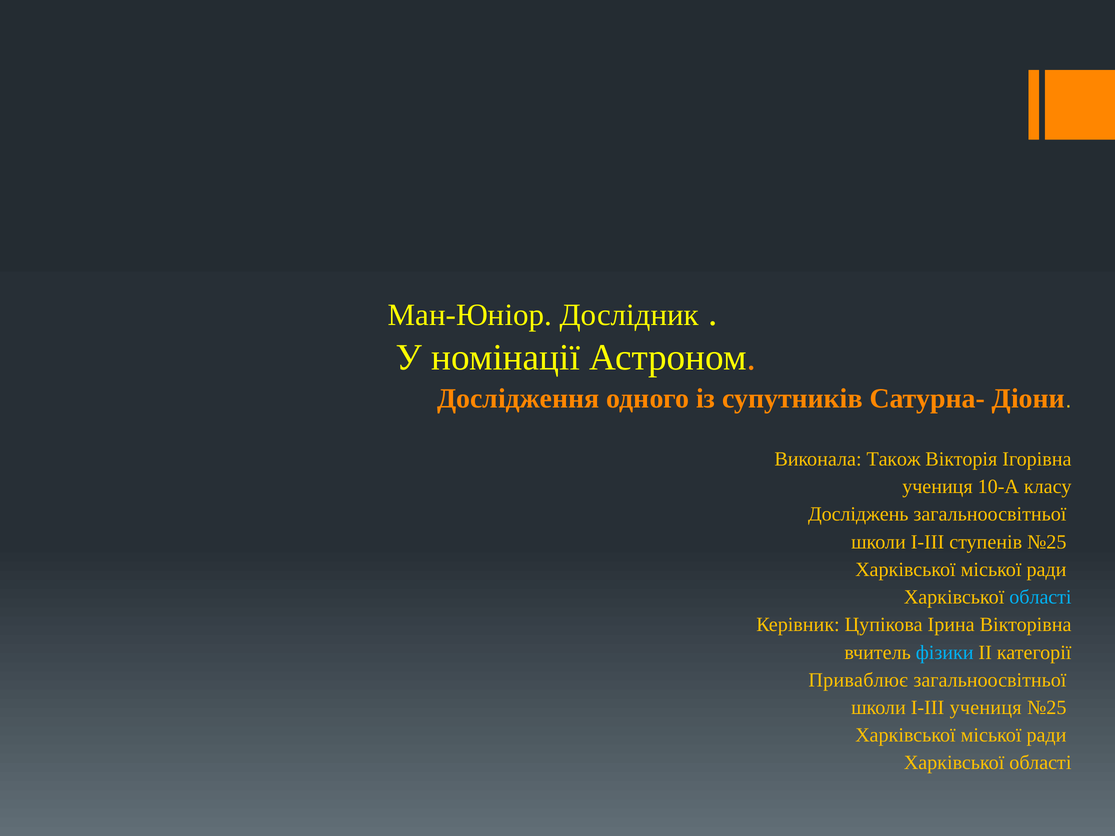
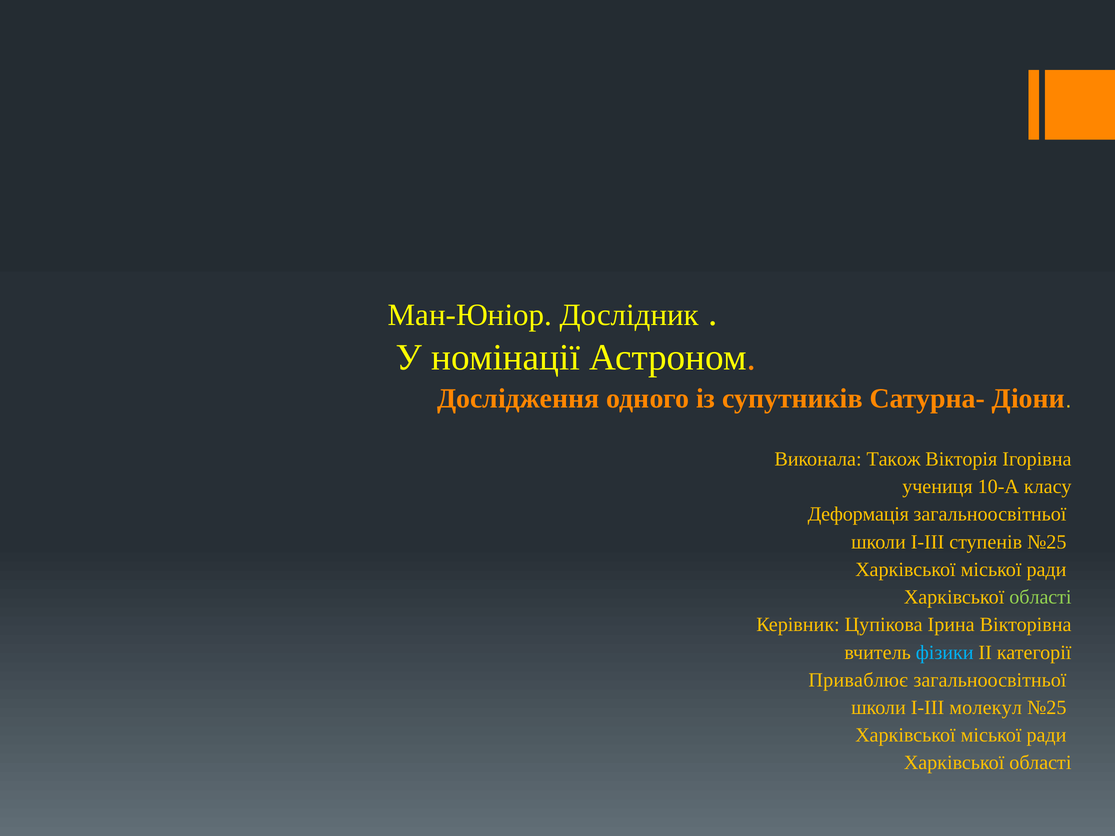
Досліджень: Досліджень -> Деформація
області at (1040, 597) colour: light blue -> light green
І-ІІІ учениця: учениця -> молекул
